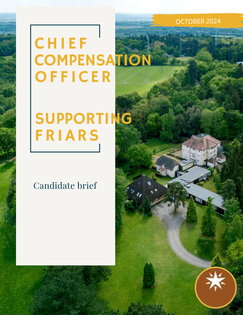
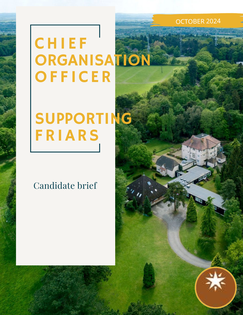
COMPENSATION: COMPENSATION -> ORGANISATION
